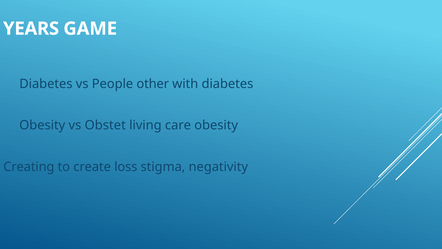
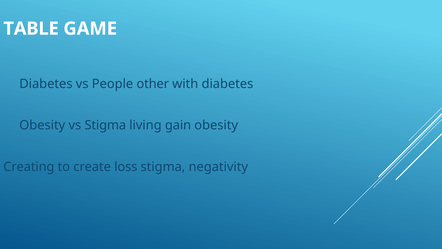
YEARS: YEARS -> TABLE
vs Obstet: Obstet -> Stigma
care: care -> gain
